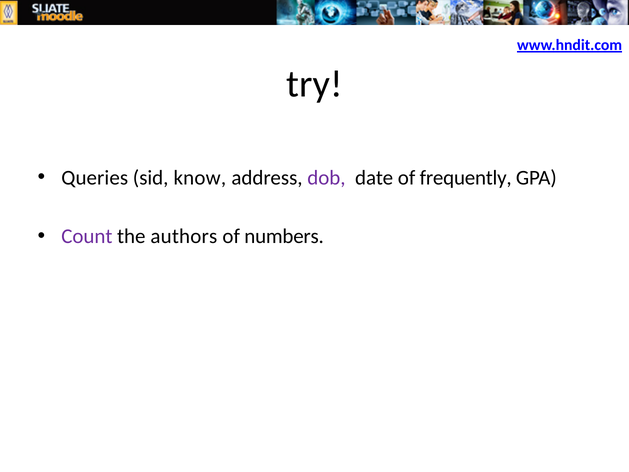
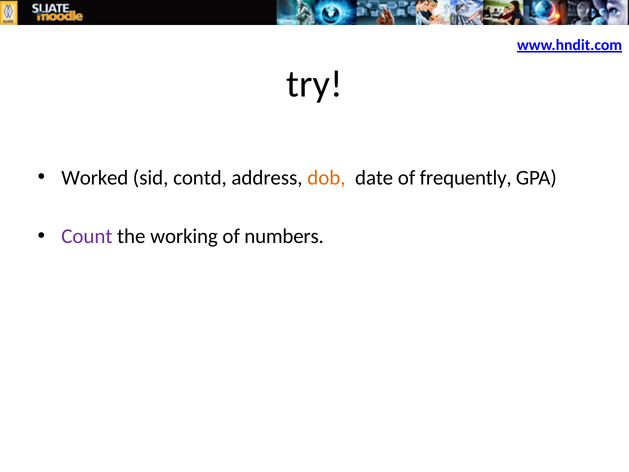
Queries: Queries -> Worked
know: know -> contd
dob colour: purple -> orange
authors: authors -> working
